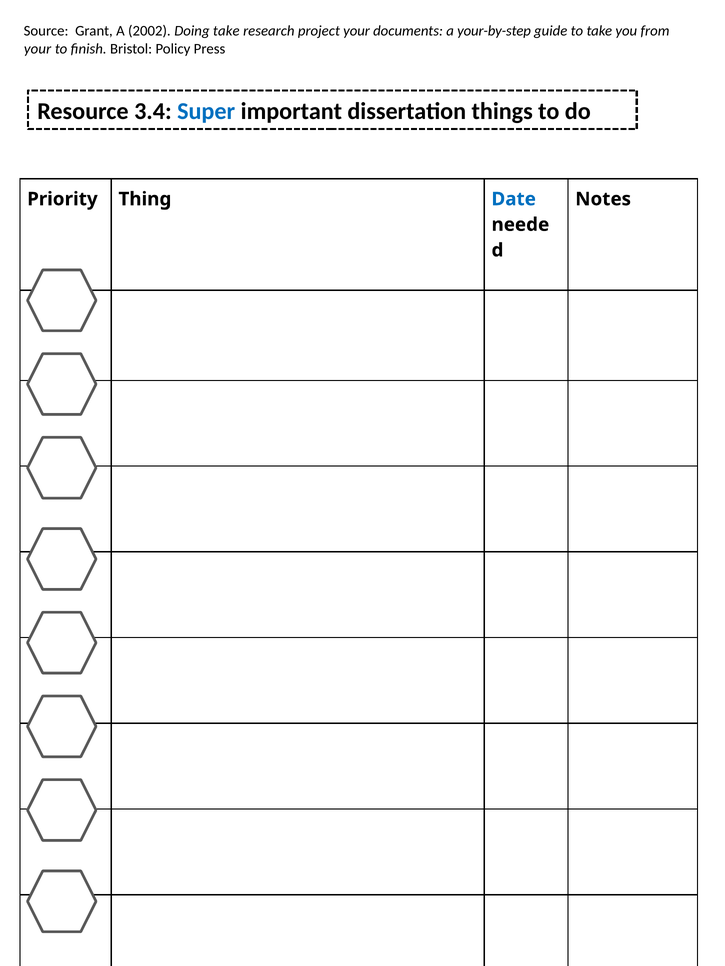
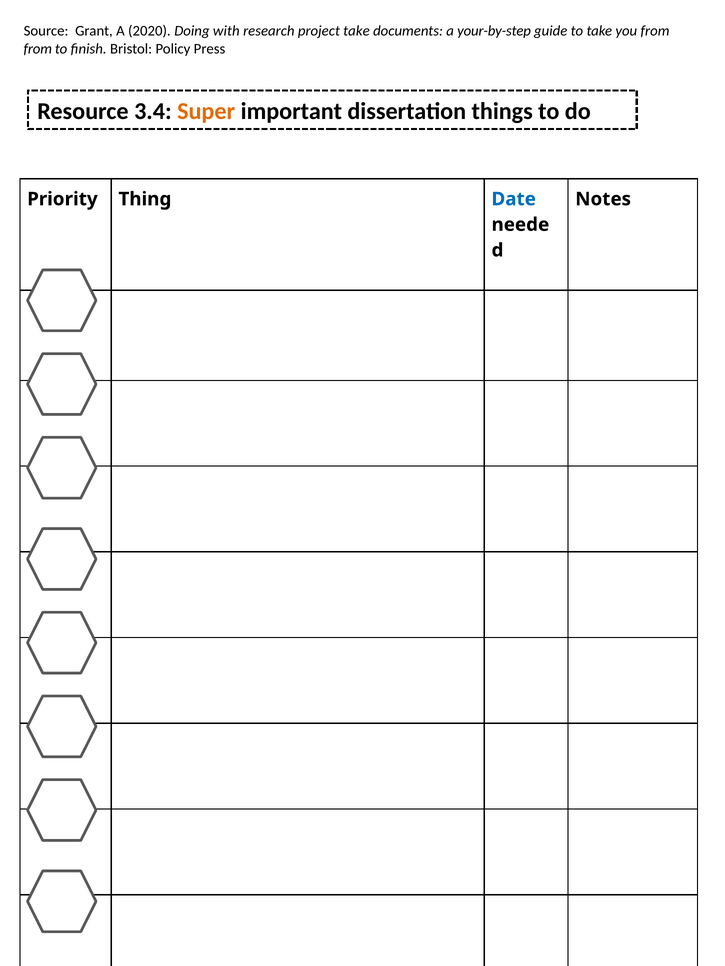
2002: 2002 -> 2020
Doing take: take -> with
project your: your -> take
your at (38, 49): your -> from
Super colour: blue -> orange
